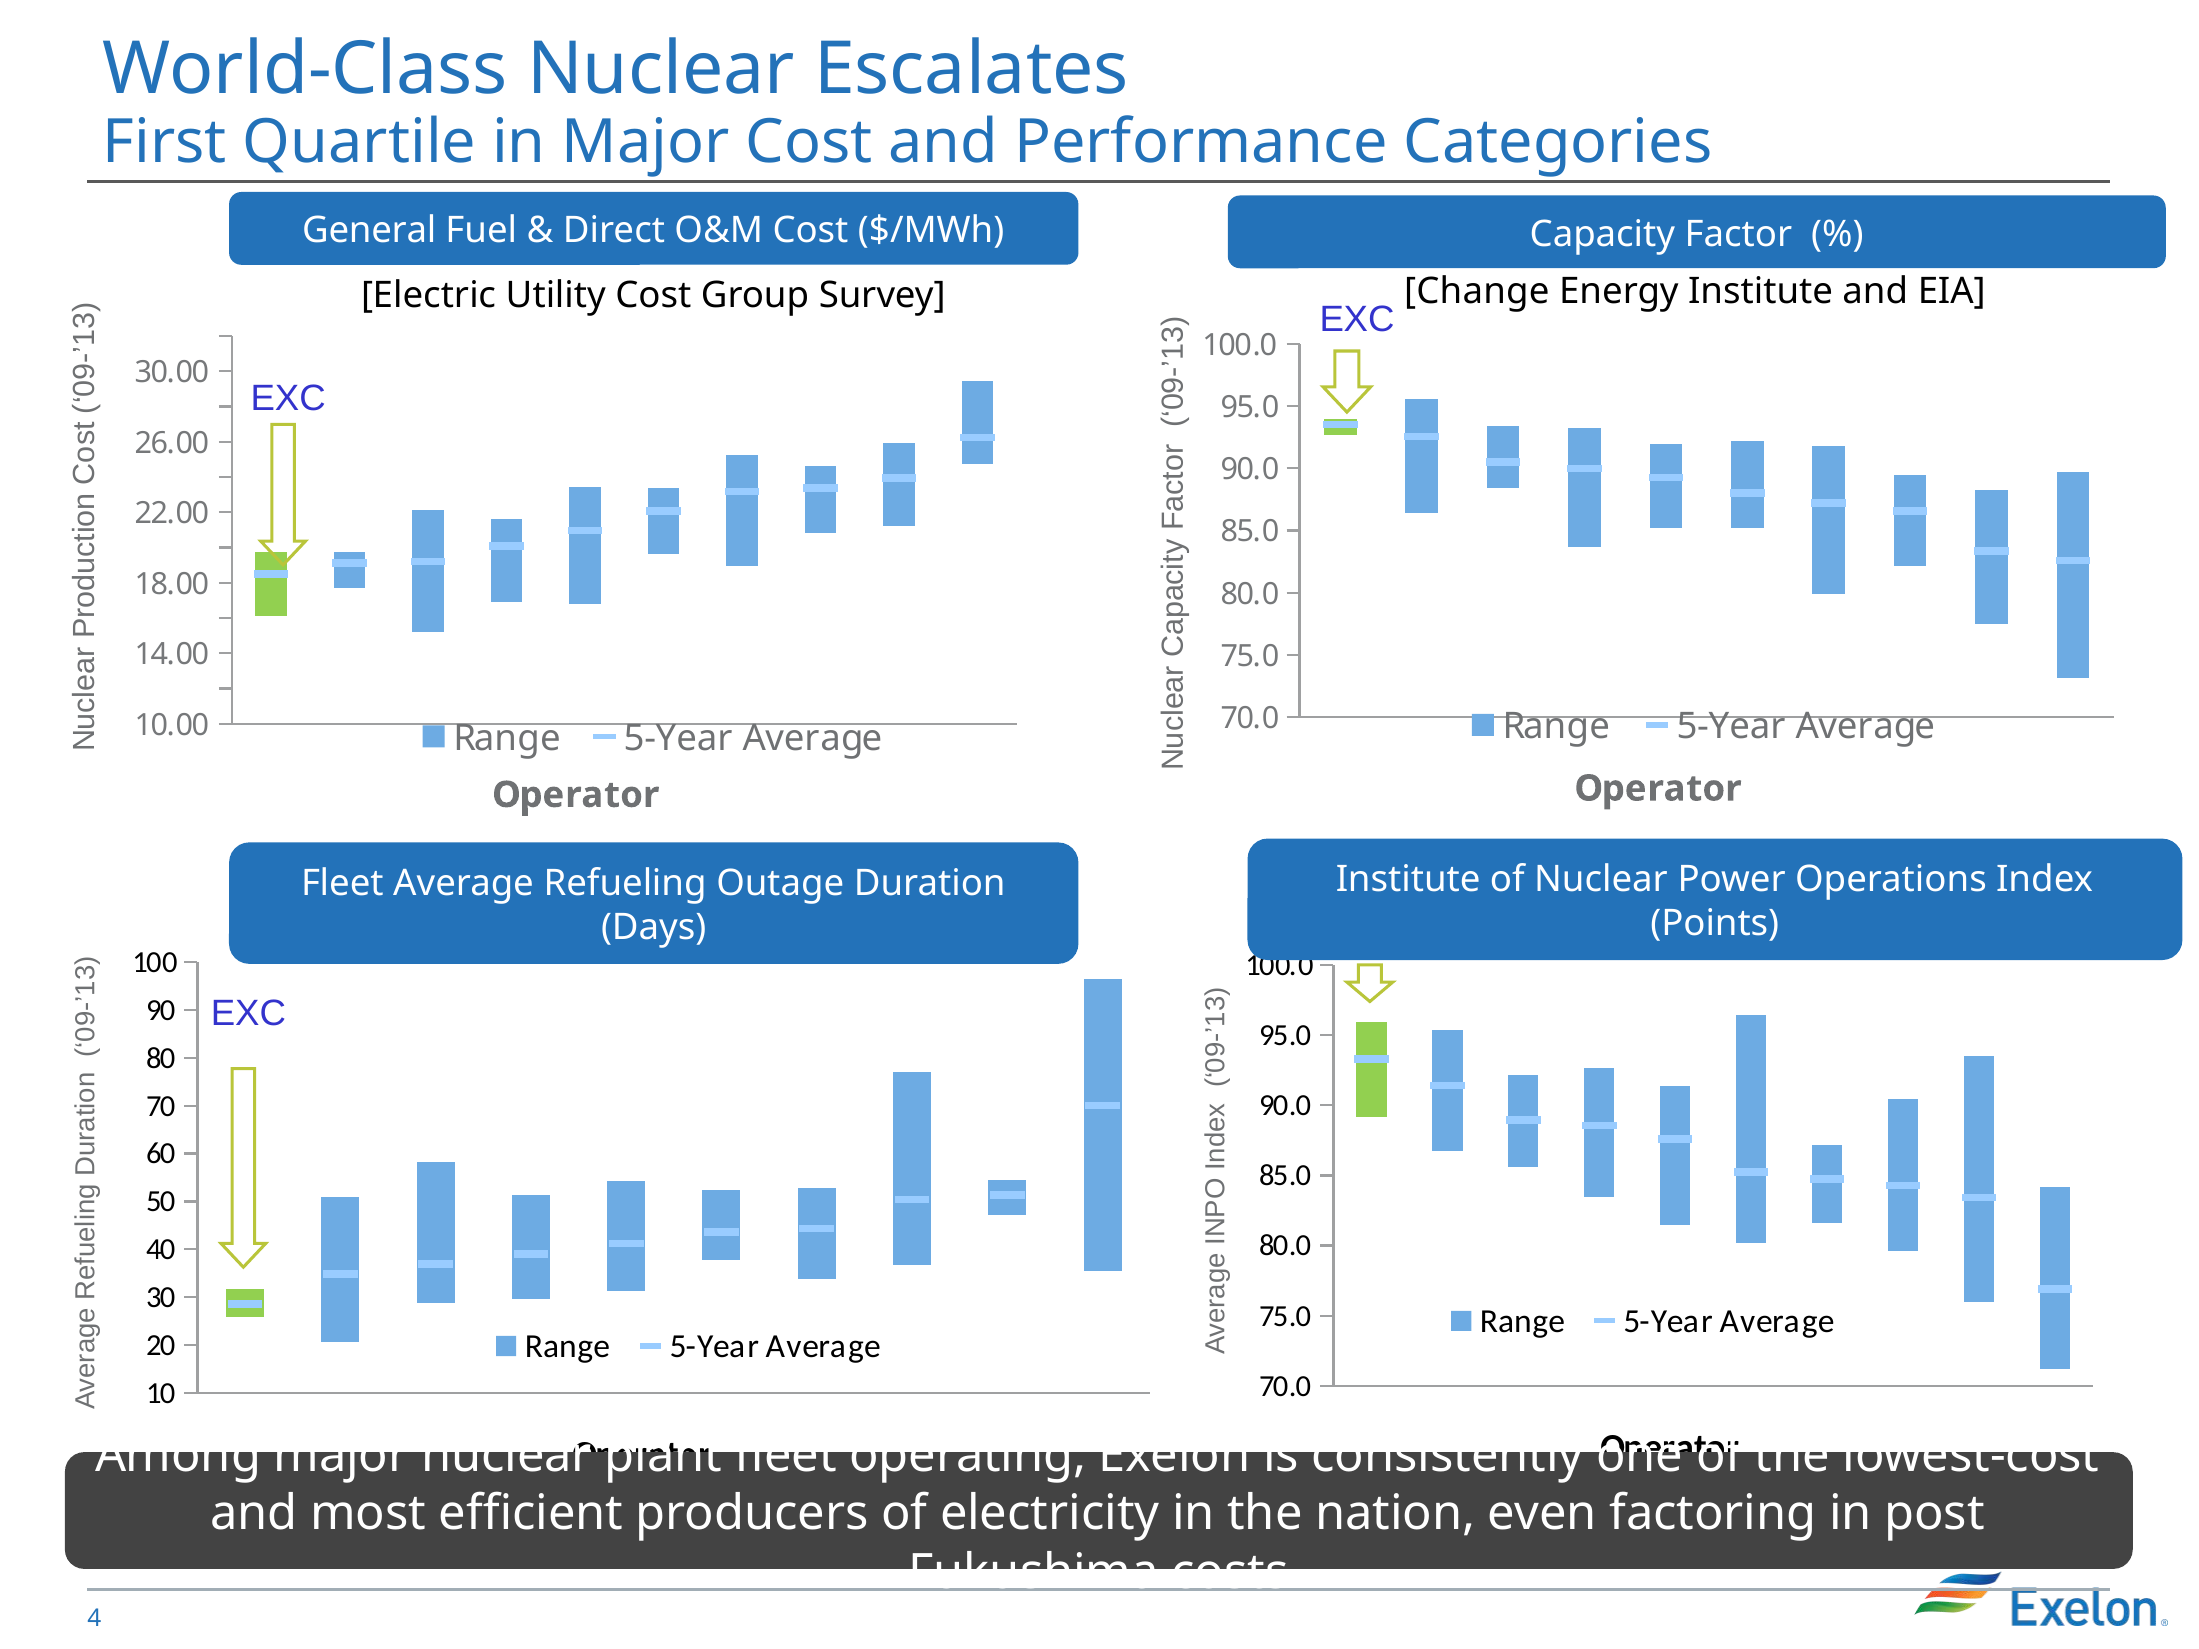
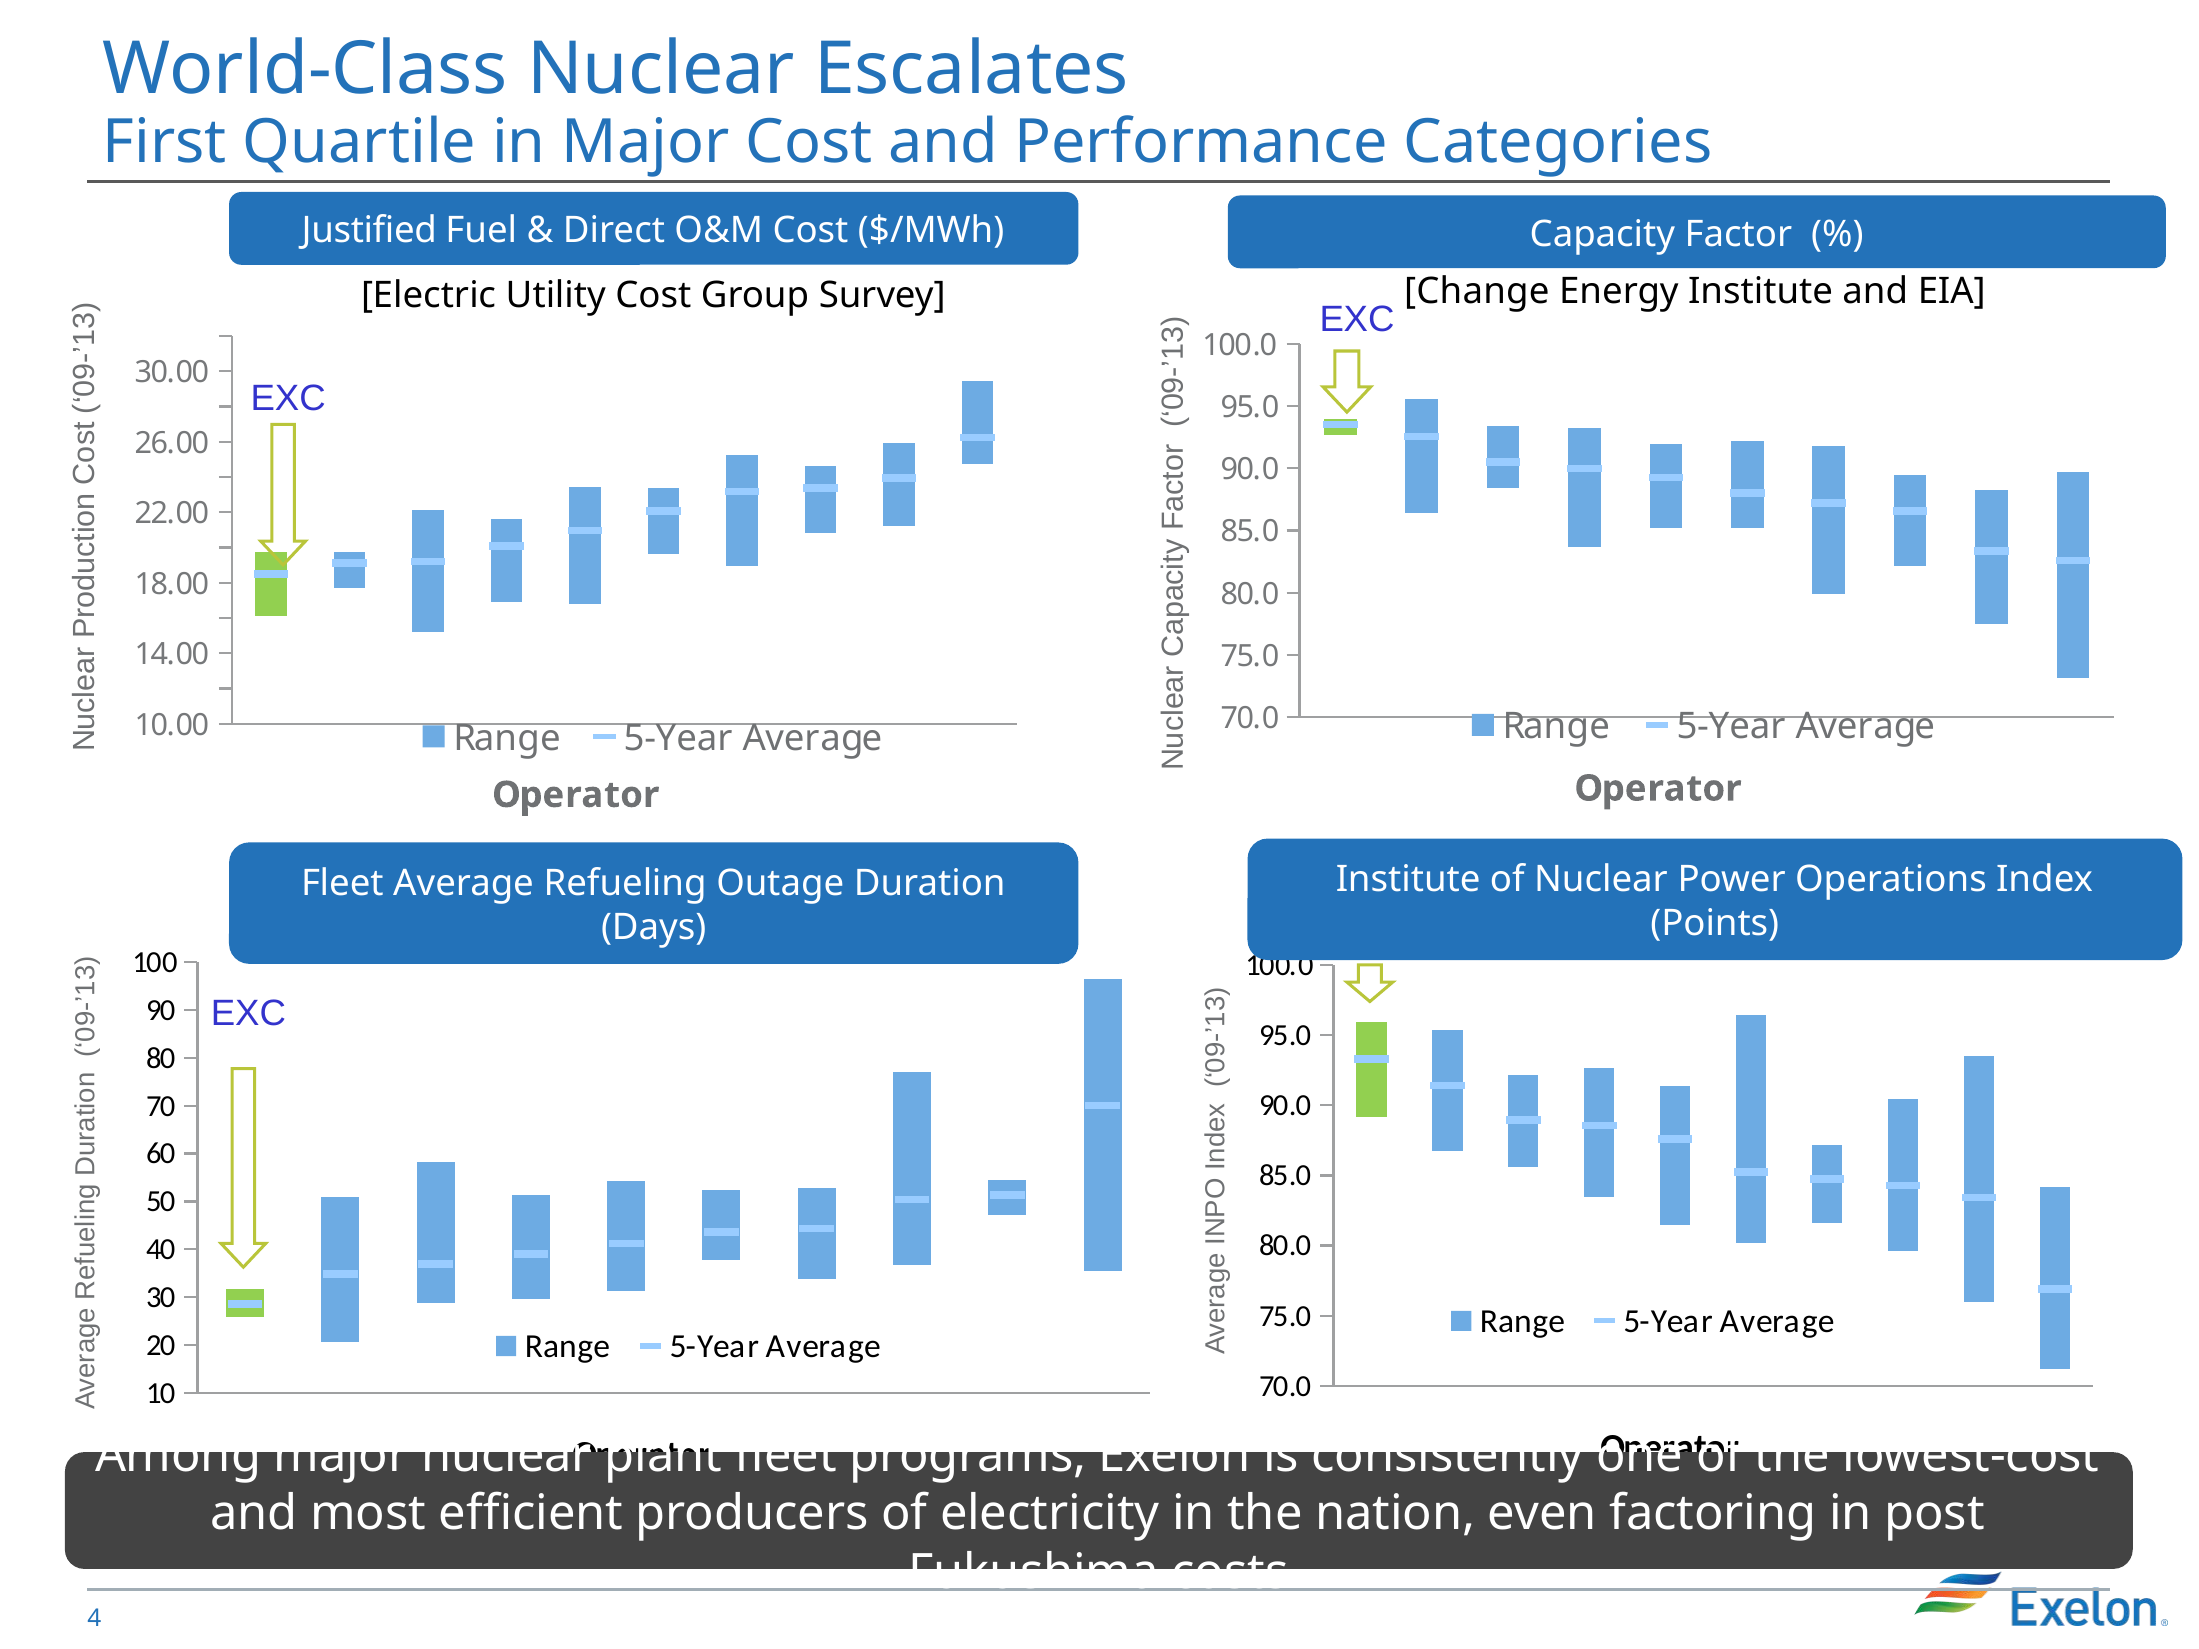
General: General -> Justified
operating: operating -> programs
